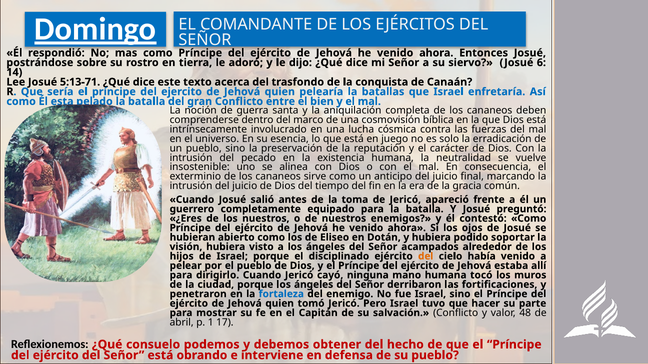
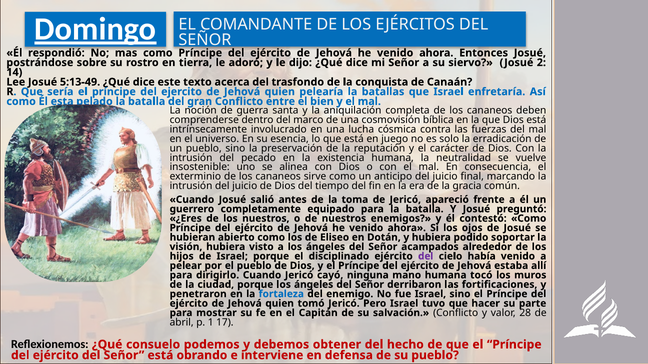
6: 6 -> 2
5:13-71: 5:13-71 -> 5:13-49
del at (426, 256) colour: orange -> purple
48: 48 -> 28
